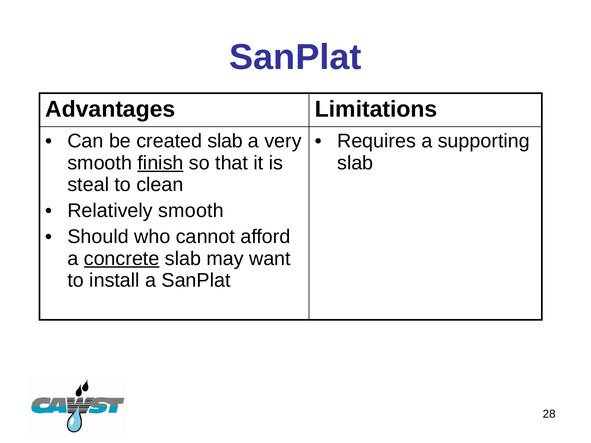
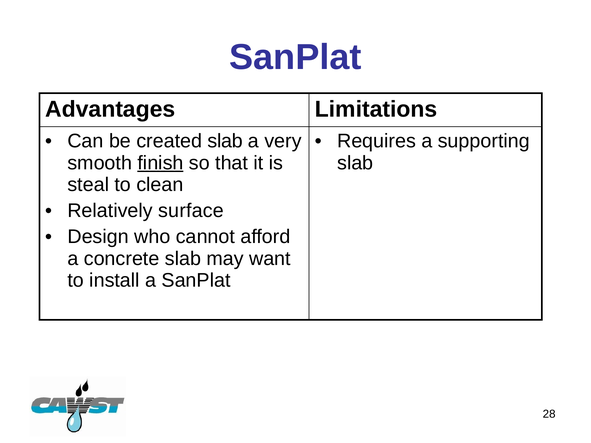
Relatively smooth: smooth -> surface
Should: Should -> Design
concrete underline: present -> none
